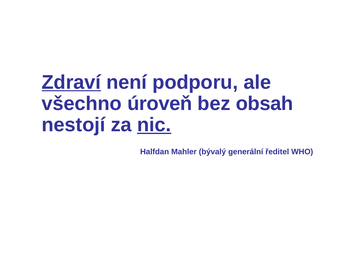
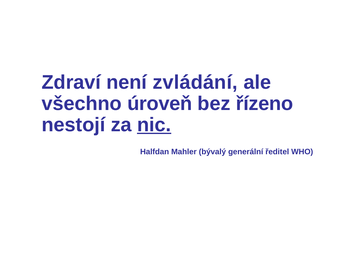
Zdraví underline: present -> none
podporu: podporu -> zvládání
obsah: obsah -> řízeno
